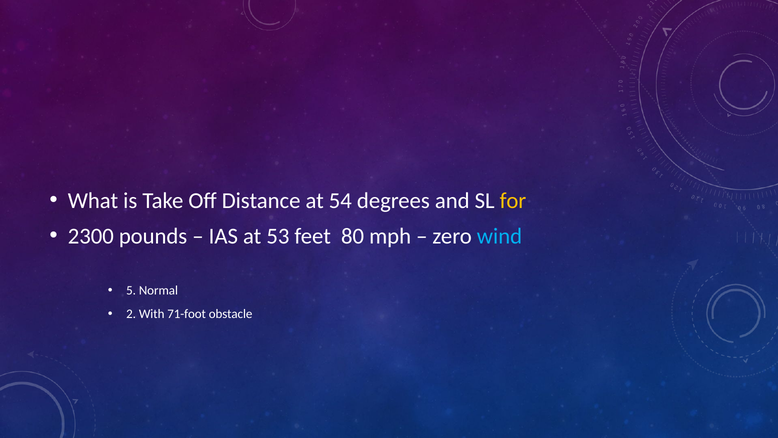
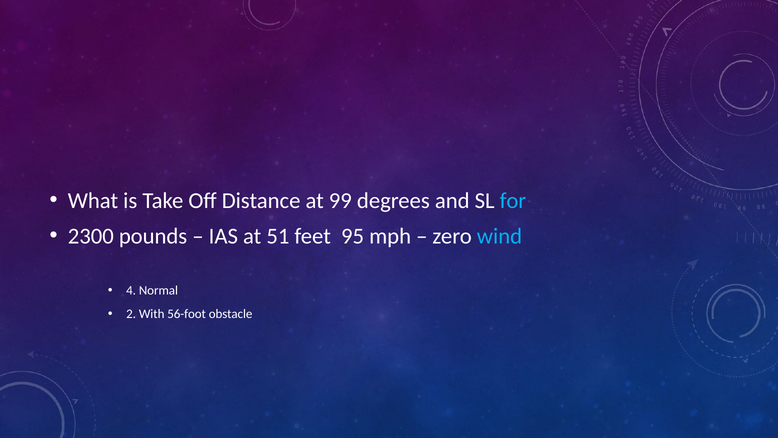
54: 54 -> 99
for colour: yellow -> light blue
53: 53 -> 51
80: 80 -> 95
5: 5 -> 4
71-foot: 71-foot -> 56-foot
